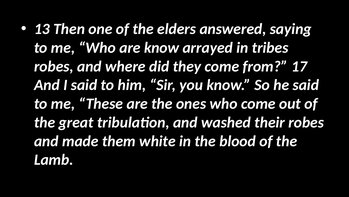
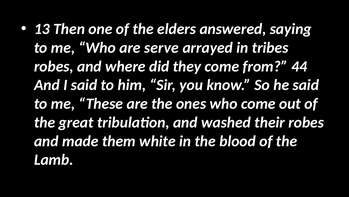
are know: know -> serve
17: 17 -> 44
